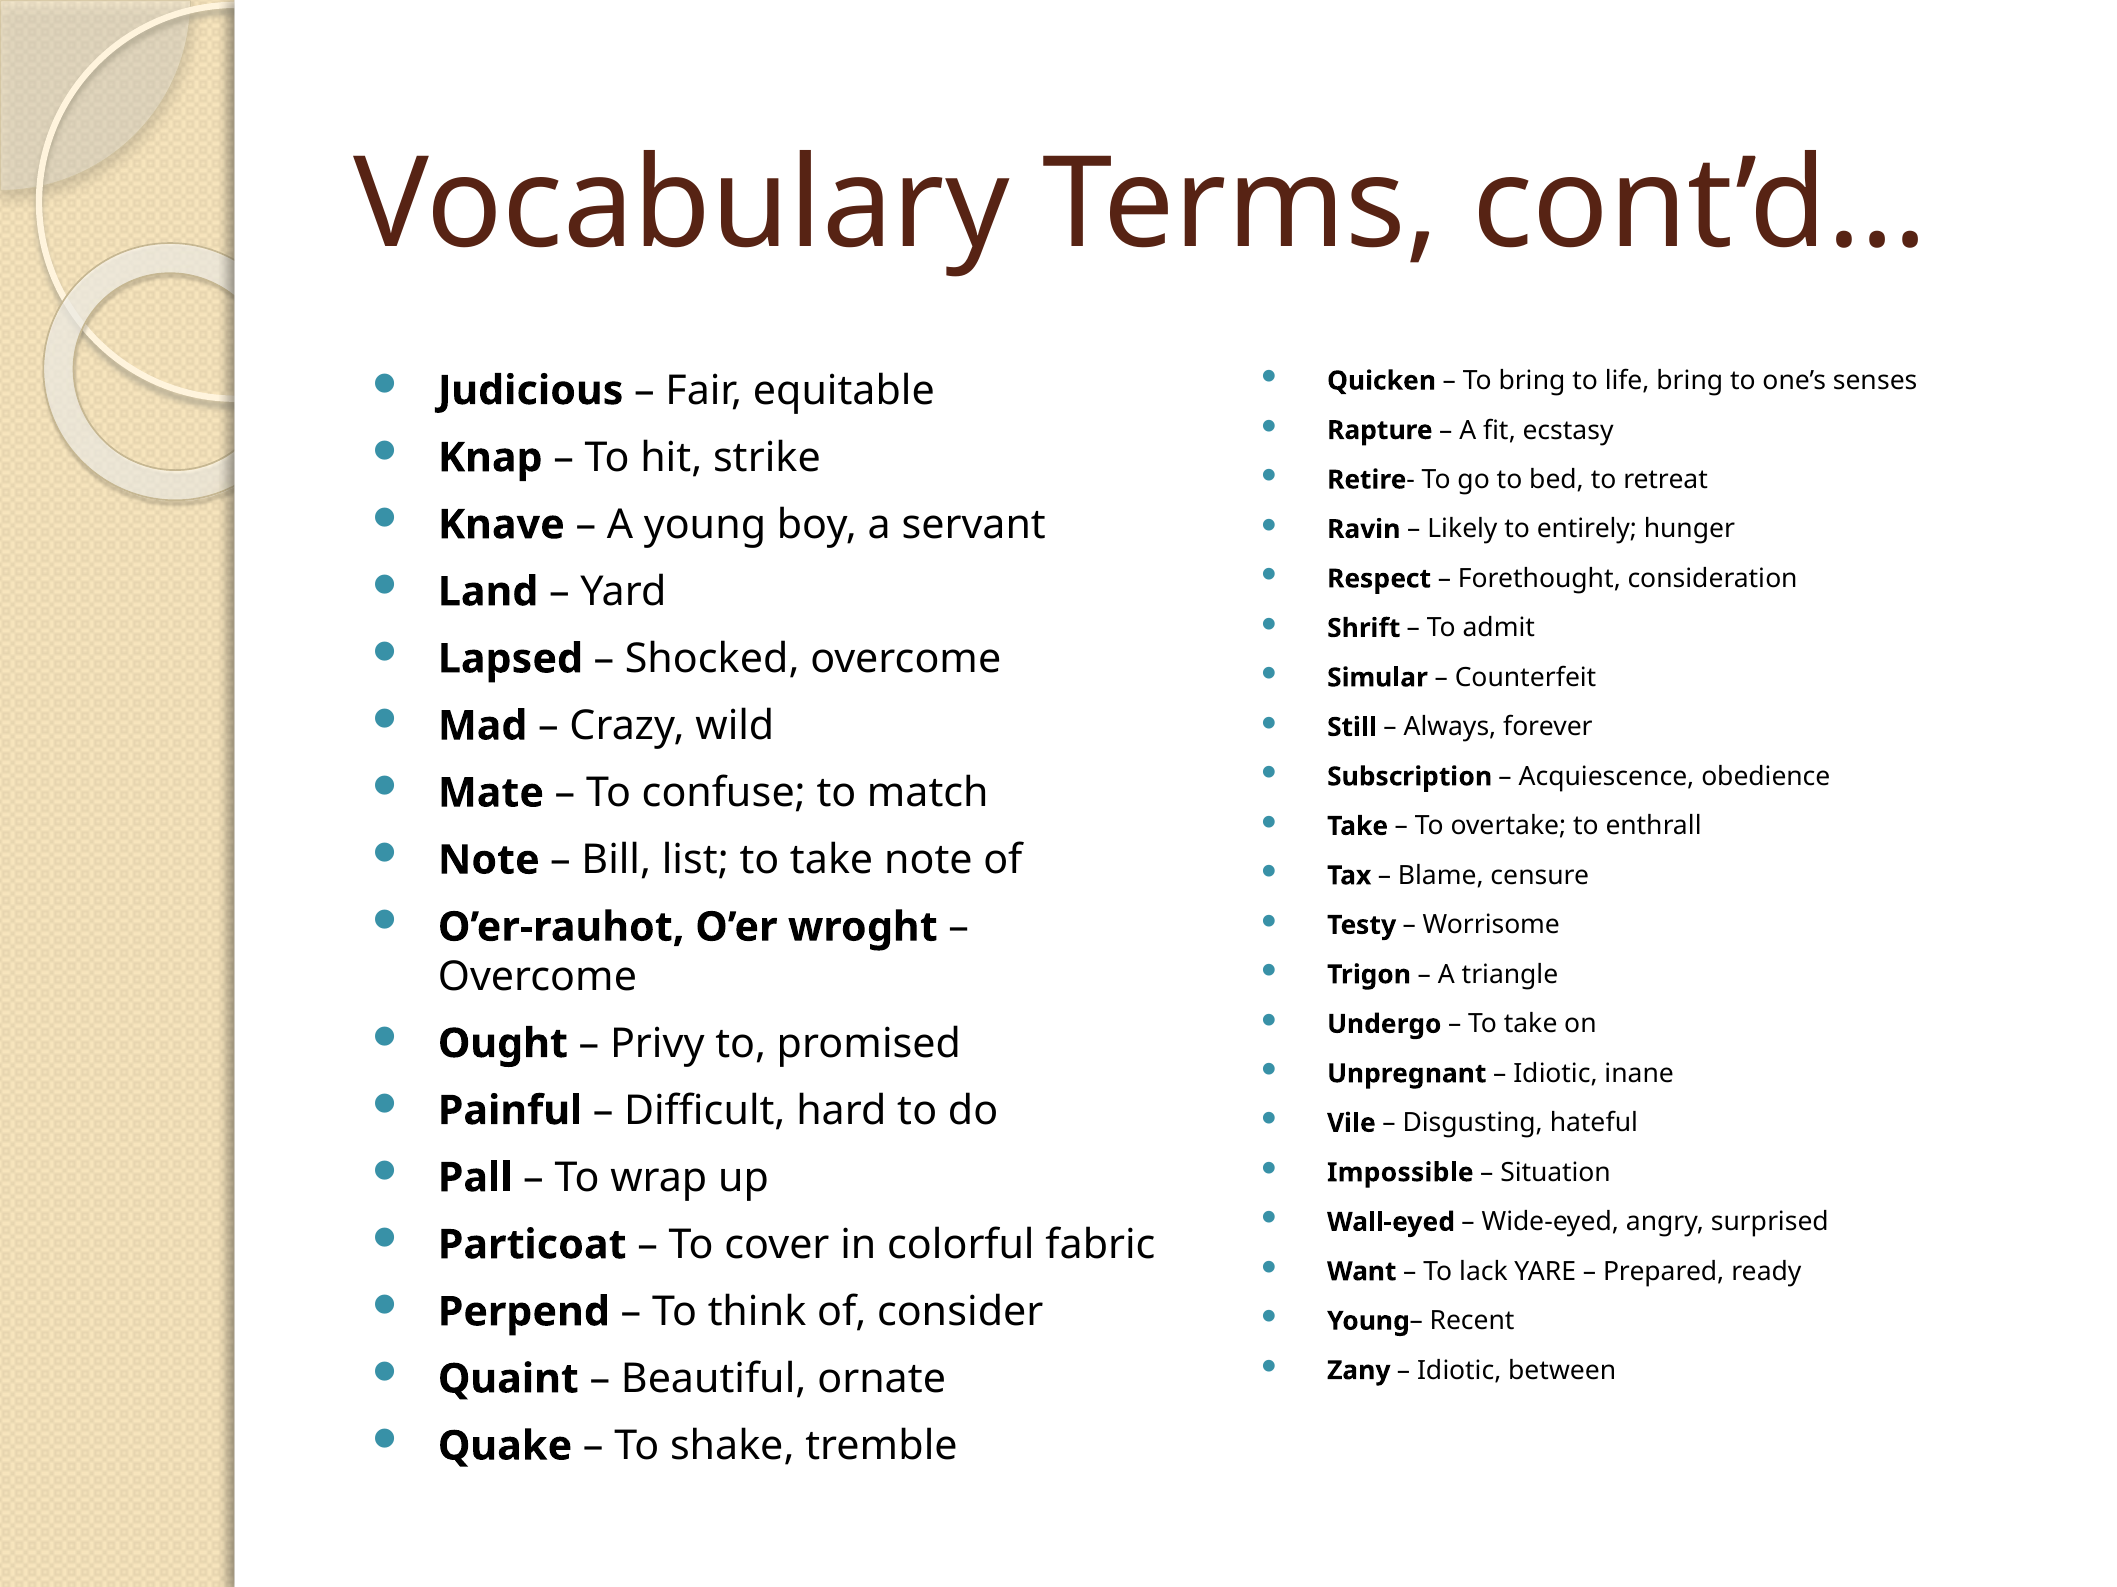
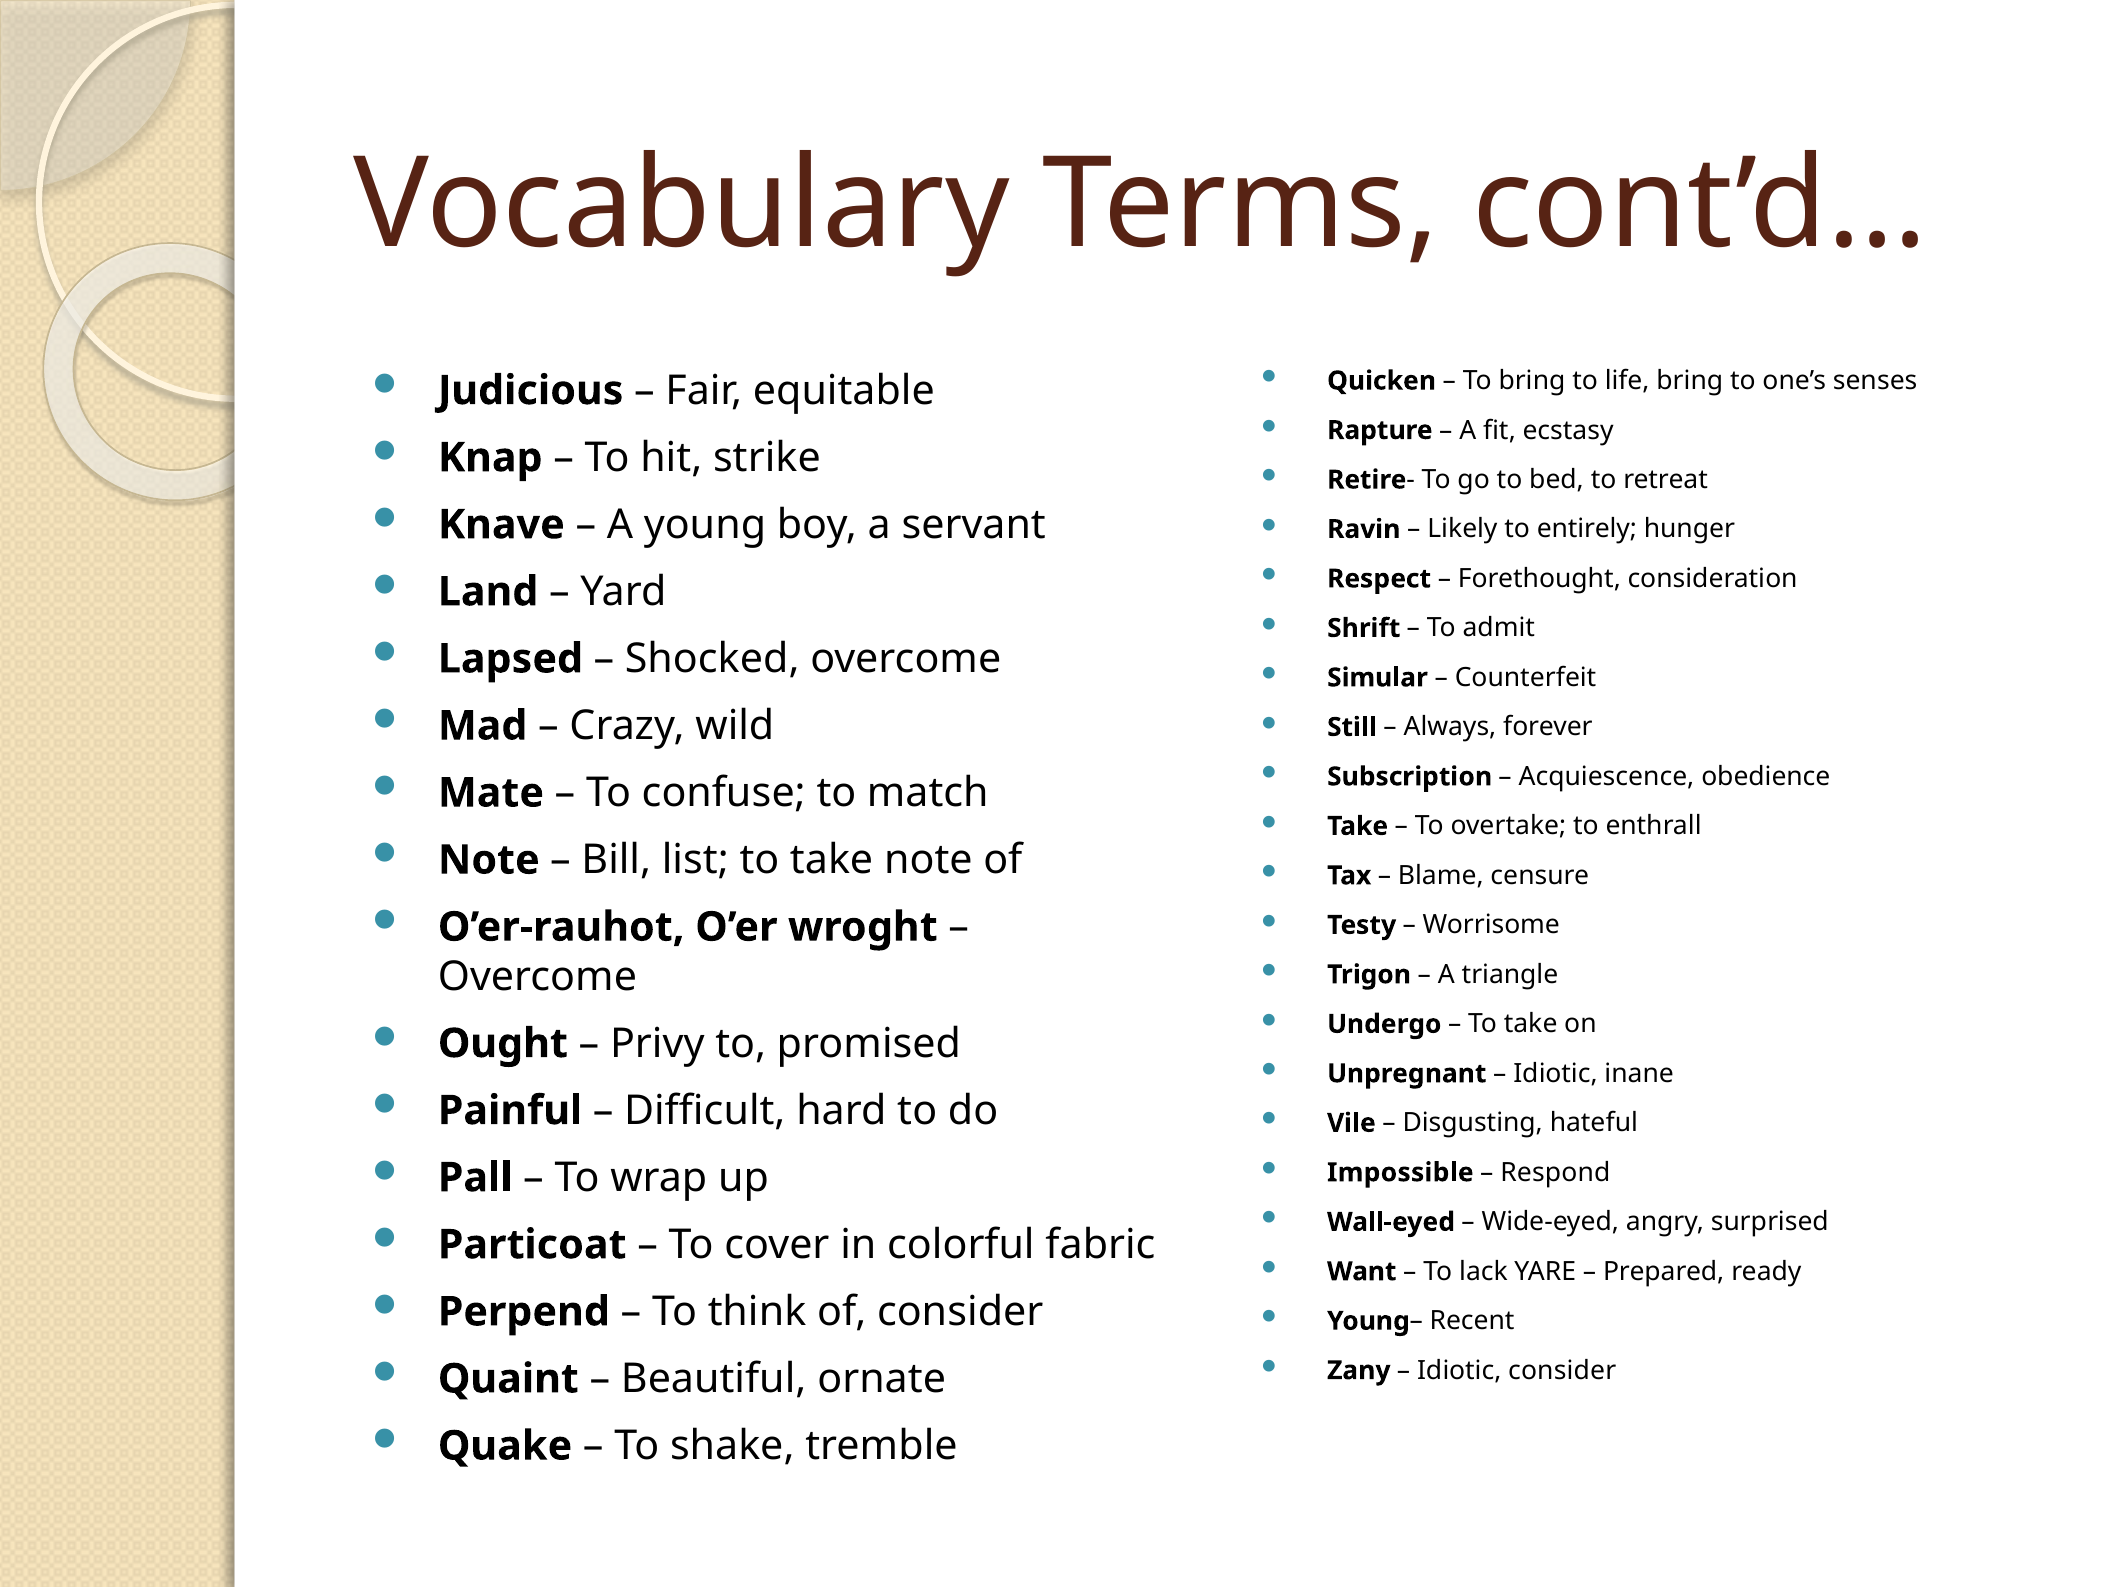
Situation: Situation -> Respond
Idiotic between: between -> consider
